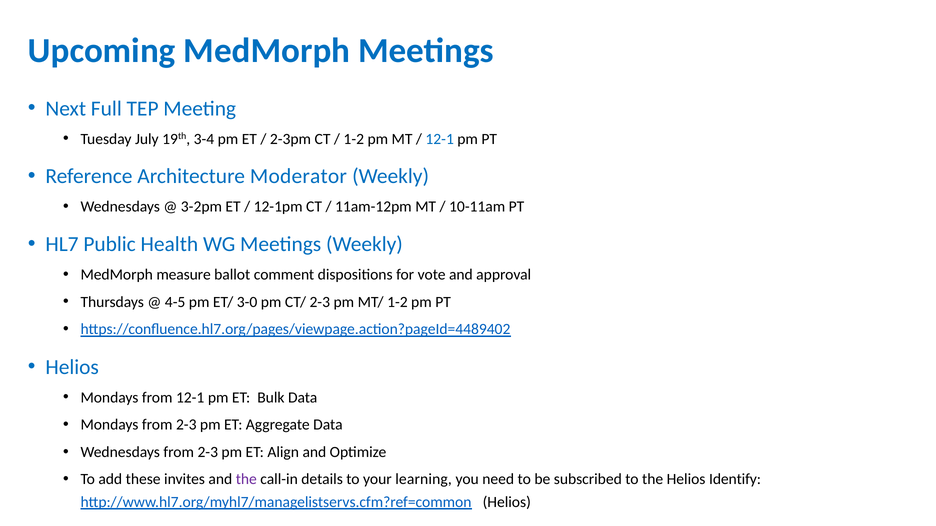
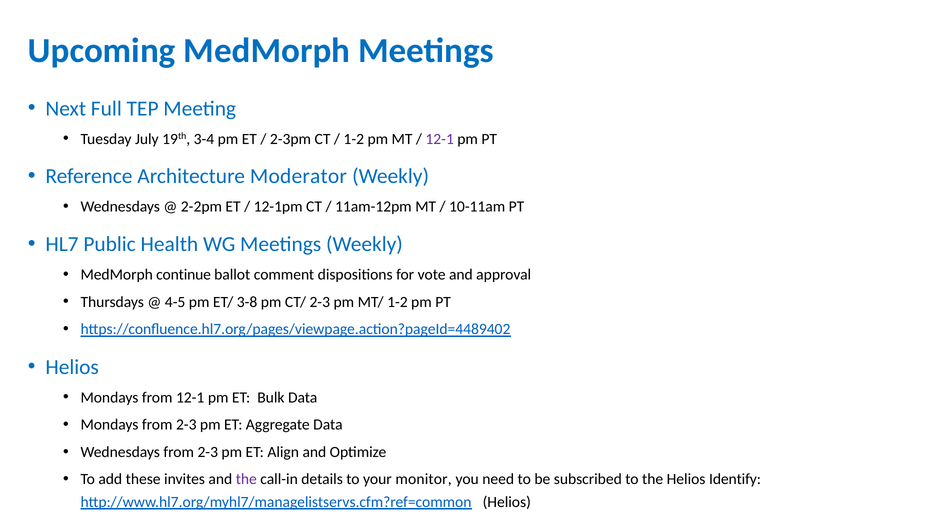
12-1 at (440, 139) colour: blue -> purple
3-2pm: 3-2pm -> 2-2pm
measure: measure -> continue
3-0: 3-0 -> 3-8
learning: learning -> monitor
